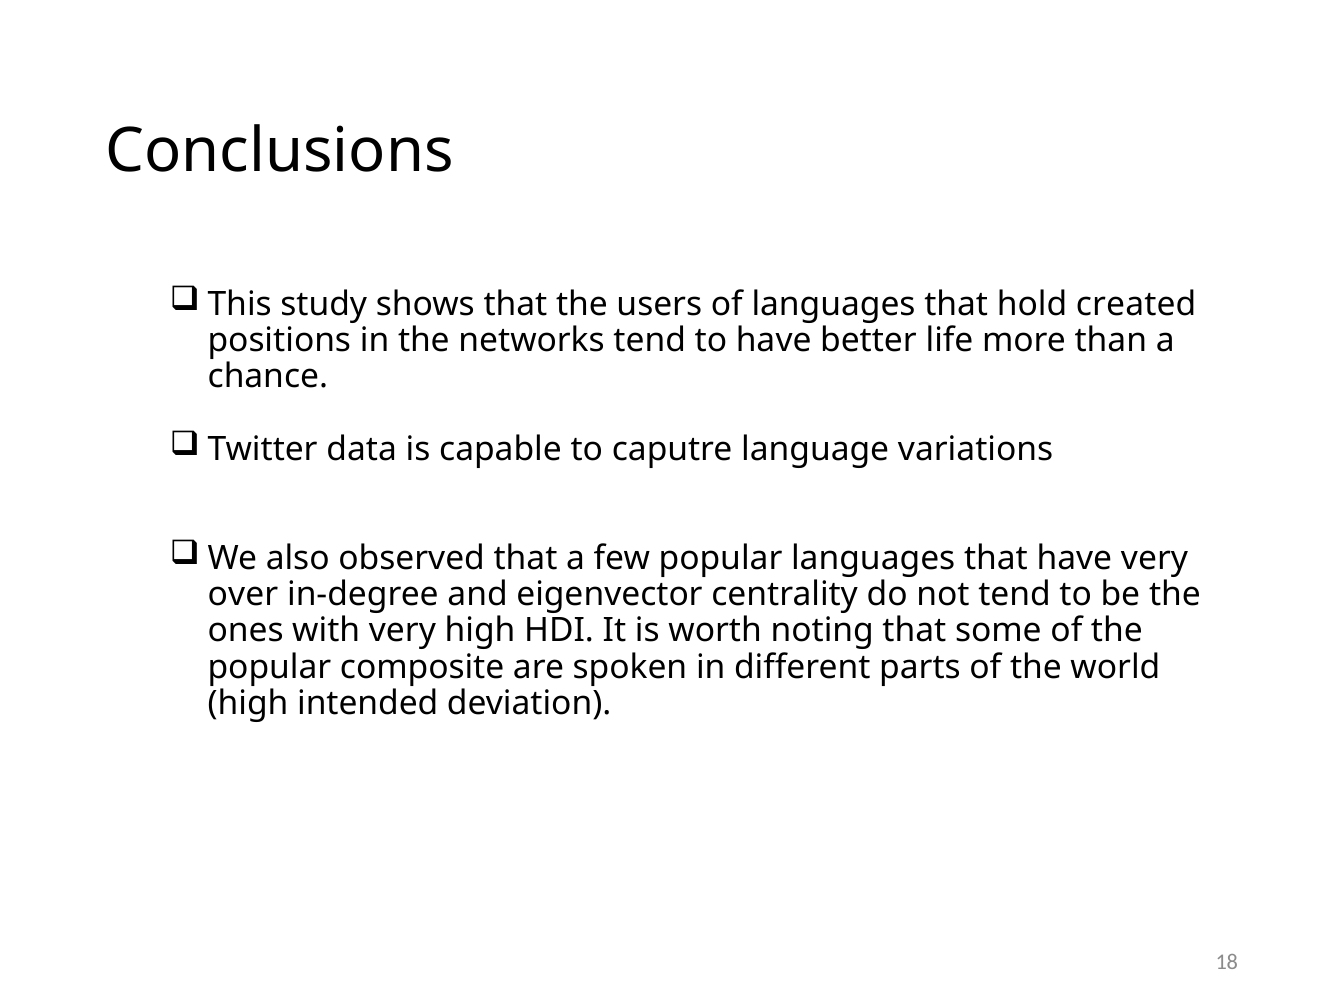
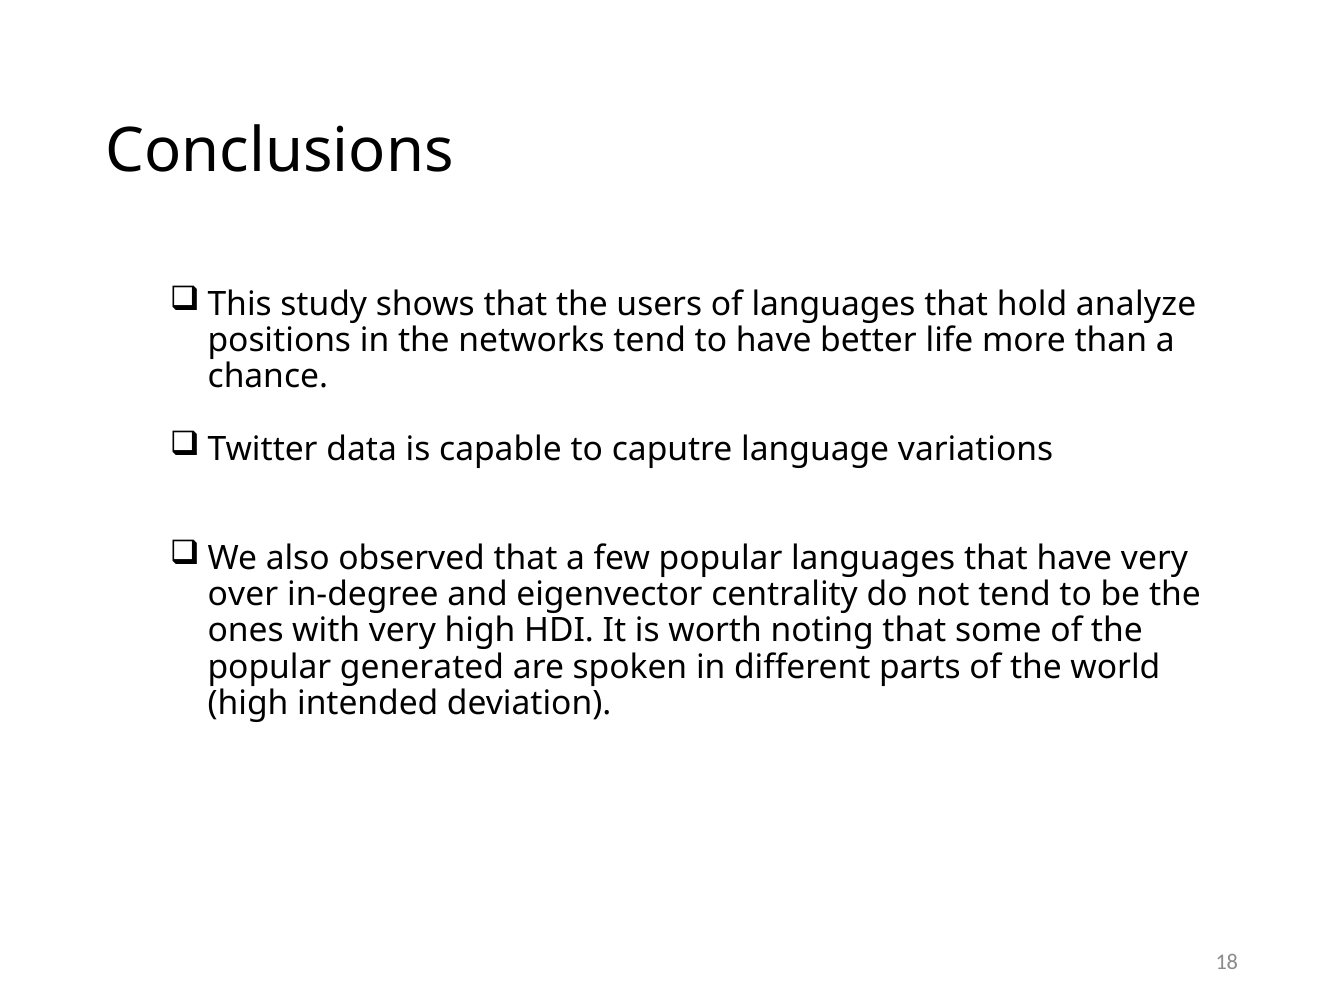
created: created -> analyze
composite: composite -> generated
